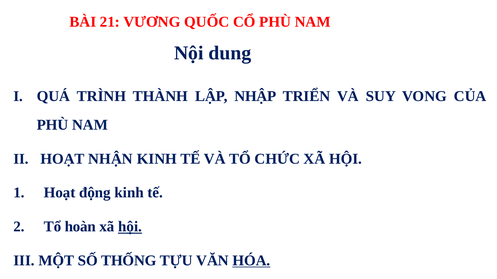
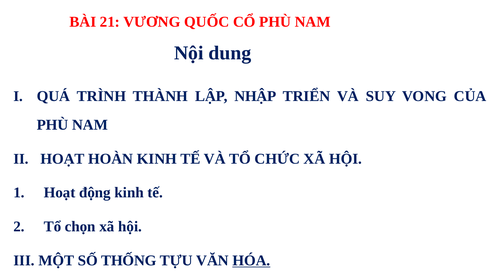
NHẬN: NHẬN -> HOÀN
hoàn: hoàn -> chọn
hội at (130, 227) underline: present -> none
